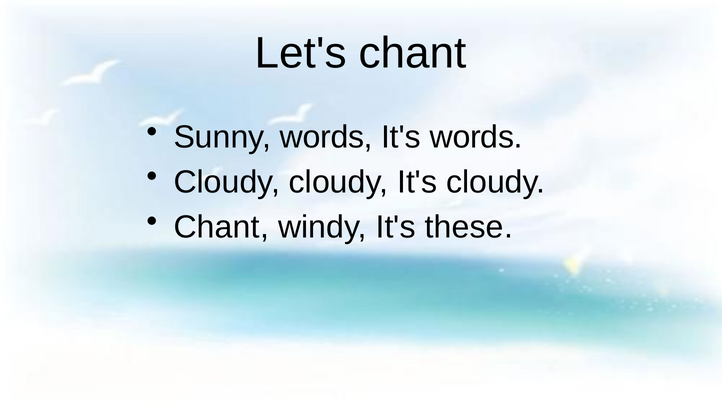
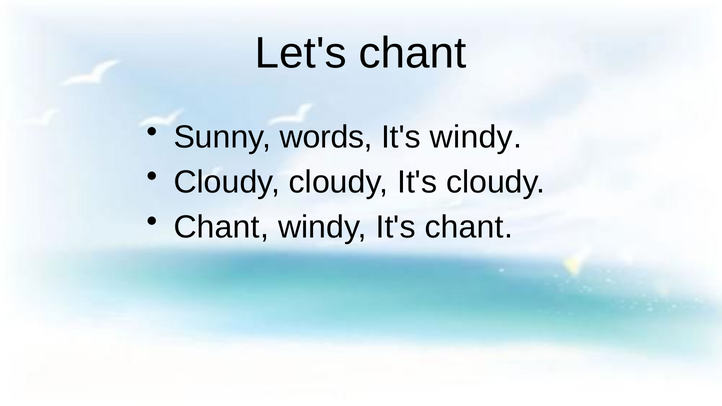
It's words: words -> windy
It's these: these -> chant
